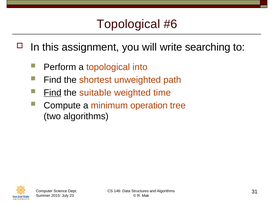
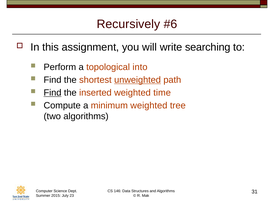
Topological at (128, 24): Topological -> Recursively
unweighted underline: none -> present
suitable: suitable -> inserted
minimum operation: operation -> weighted
